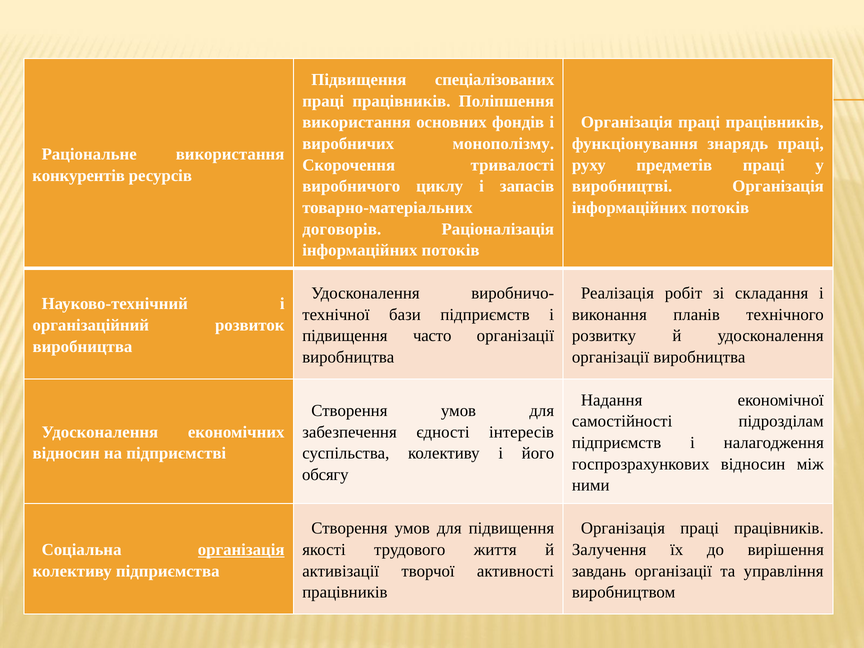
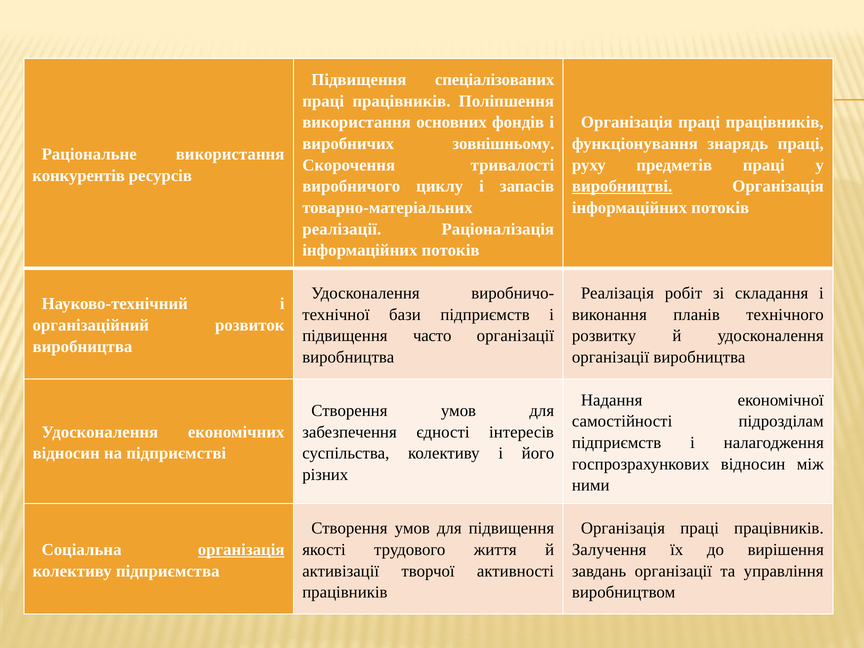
монополізму: монополізму -> зовнішньому
виробництві underline: none -> present
договорів: договорів -> реалізації
обсягу: обсягу -> різних
